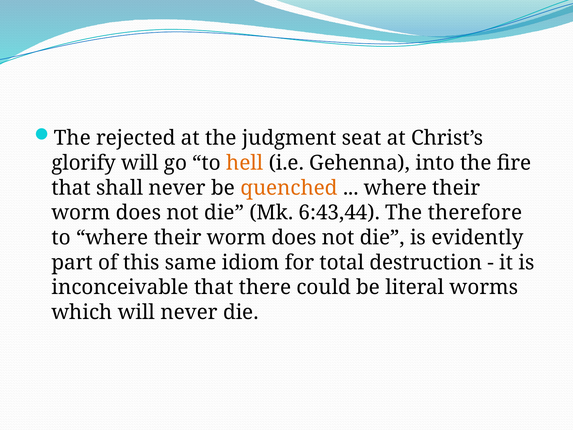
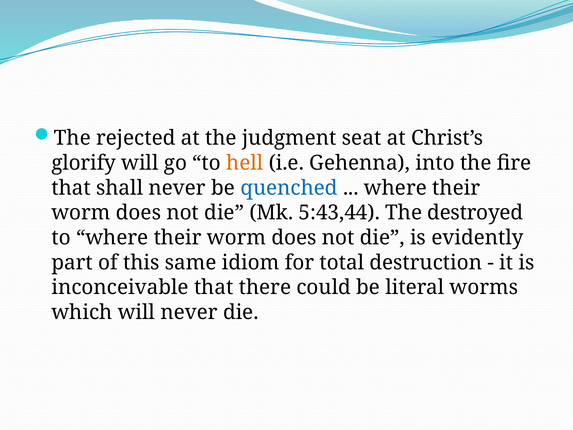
quenched colour: orange -> blue
6:43,44: 6:43,44 -> 5:43,44
therefore: therefore -> destroyed
